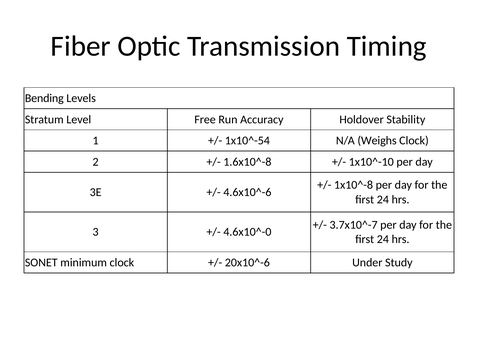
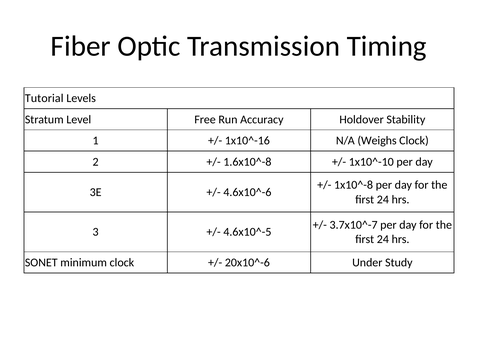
Bending: Bending -> Tutorial
1x10^-54: 1x10^-54 -> 1x10^-16
4.6x10^-0: 4.6x10^-0 -> 4.6x10^-5
